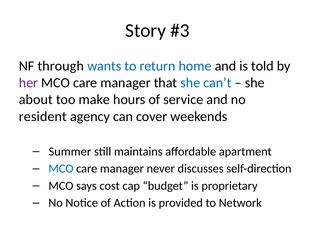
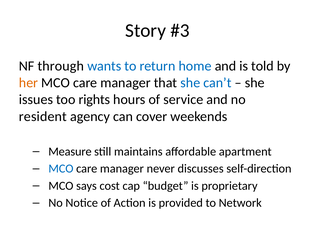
her colour: purple -> orange
about: about -> issues
make: make -> rights
Summer: Summer -> Measure
